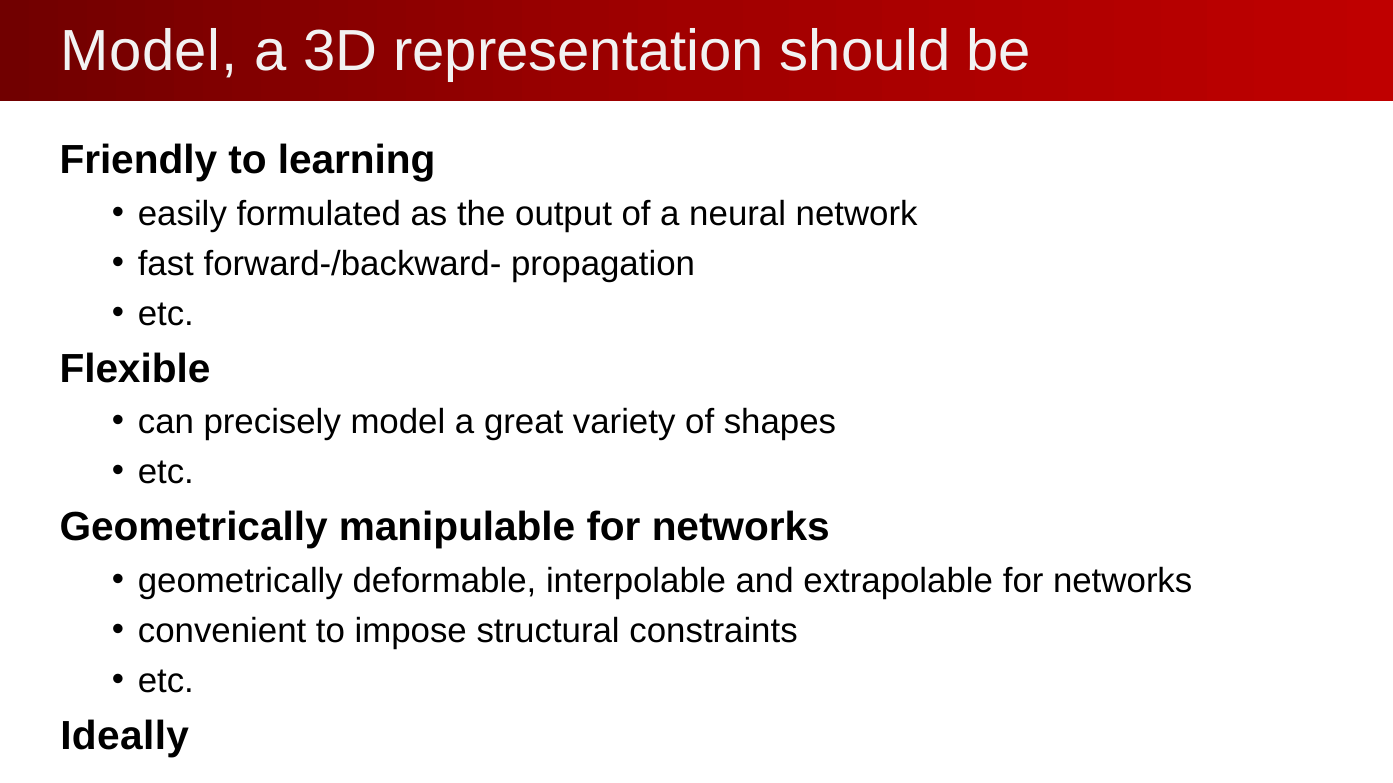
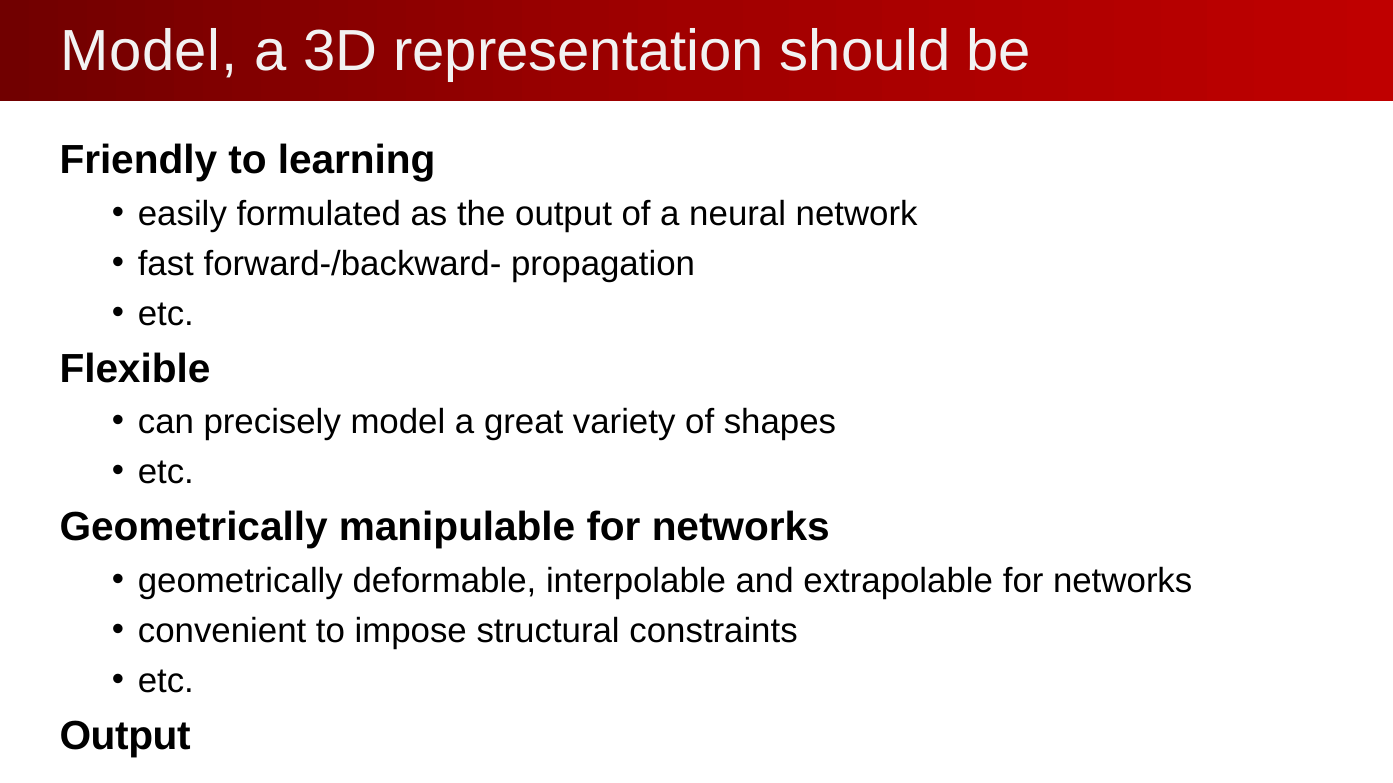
Ideally at (125, 737): Ideally -> Output
